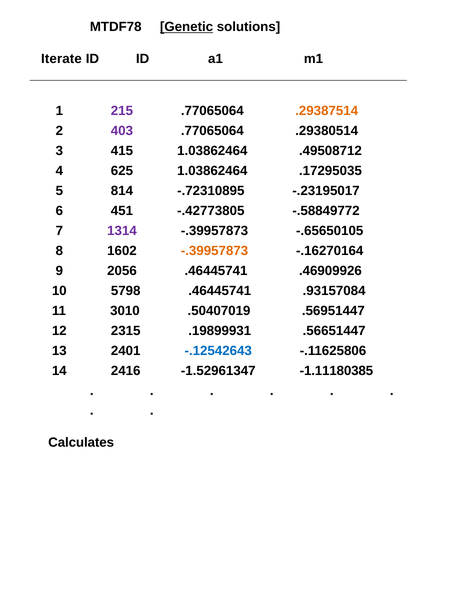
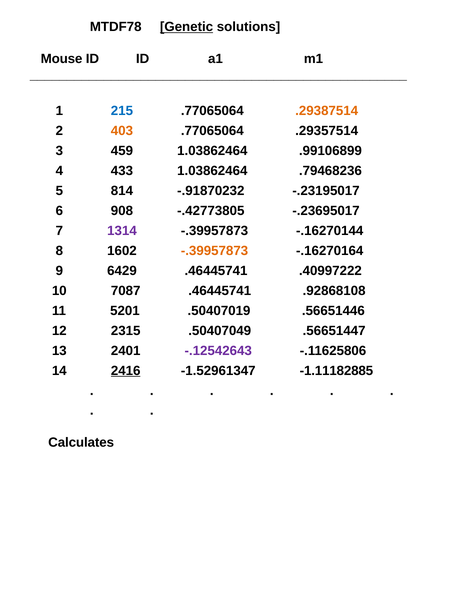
Iterate: Iterate -> Mouse
215 colour: purple -> blue
403 colour: purple -> orange
.29380514: .29380514 -> .29357514
415: 415 -> 459
.49508712: .49508712 -> .99106899
625: 625 -> 433
.17295035: .17295035 -> .79468236
-.72310895: -.72310895 -> -.91870232
451: 451 -> 908
-.58849772: -.58849772 -> -.23695017
-.65650105: -.65650105 -> -.16270144
2056: 2056 -> 6429
.46909926: .46909926 -> .40997222
5798: 5798 -> 7087
.93157084: .93157084 -> .92868108
3010: 3010 -> 5201
.56951447: .56951447 -> .56651446
.19899931: .19899931 -> .50407049
-.12542643 colour: blue -> purple
2416 underline: none -> present
-1.11180385: -1.11180385 -> -1.11182885
